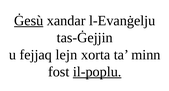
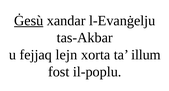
tas-Ġejjin: tas-Ġejjin -> tas-Akbar
minn: minn -> illum
il-poplu underline: present -> none
